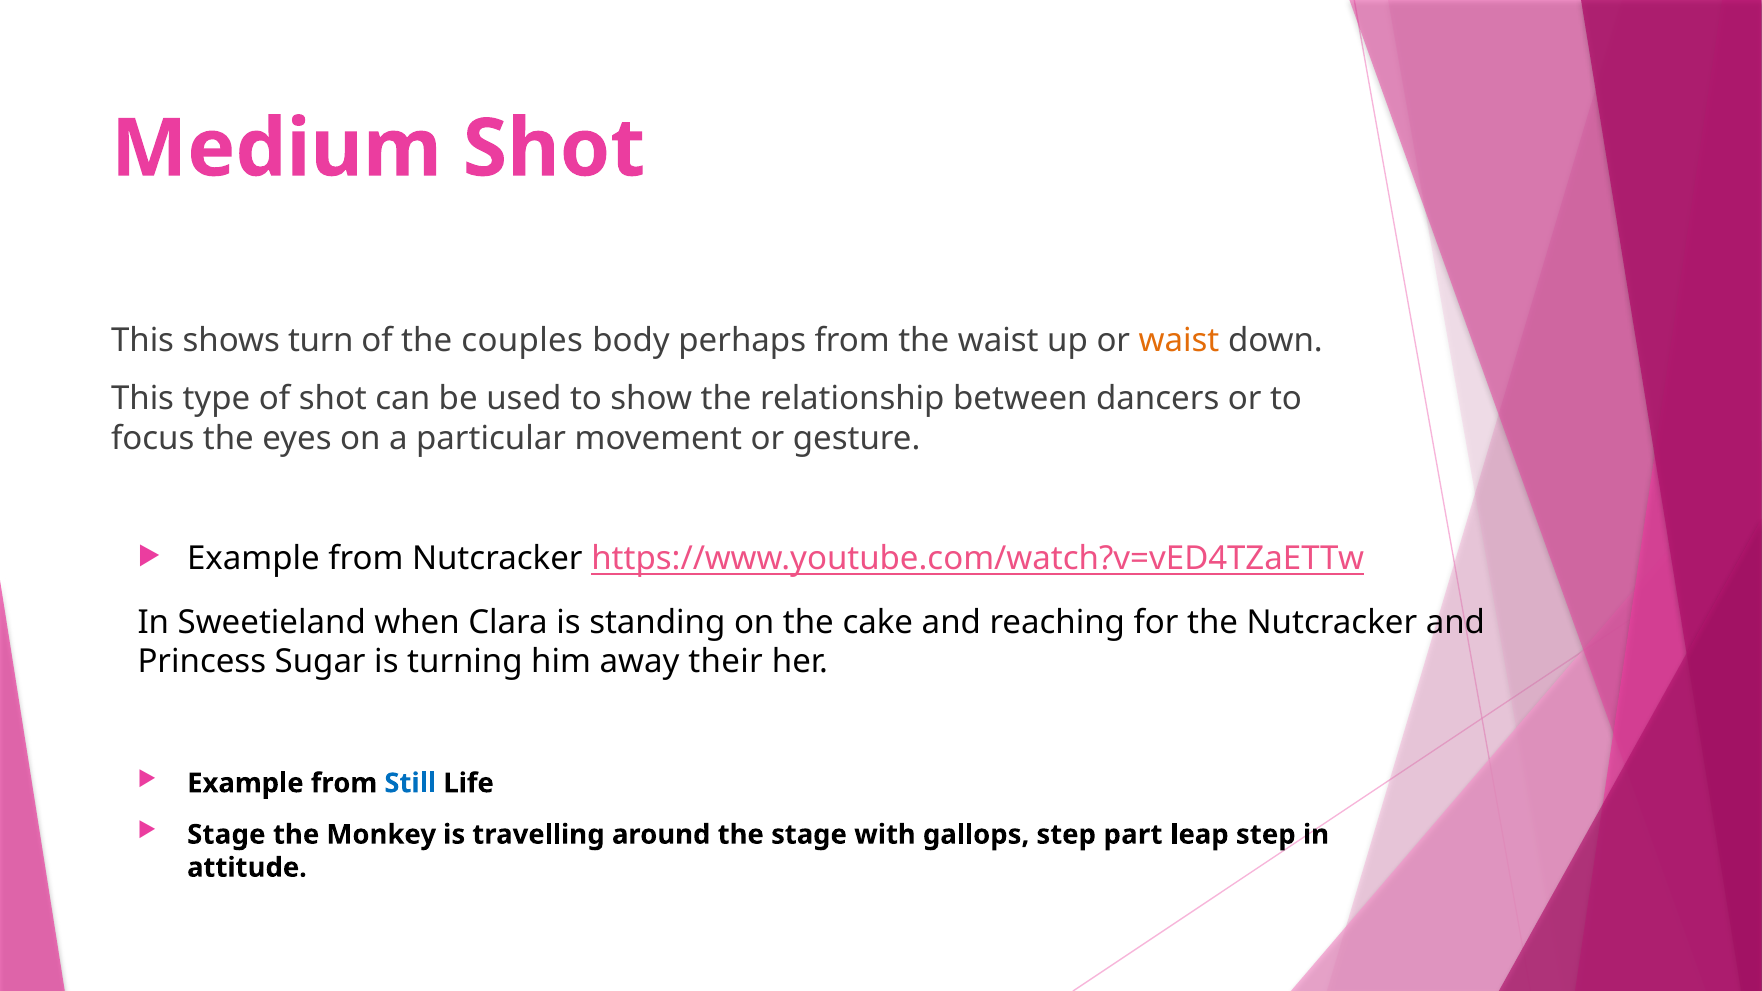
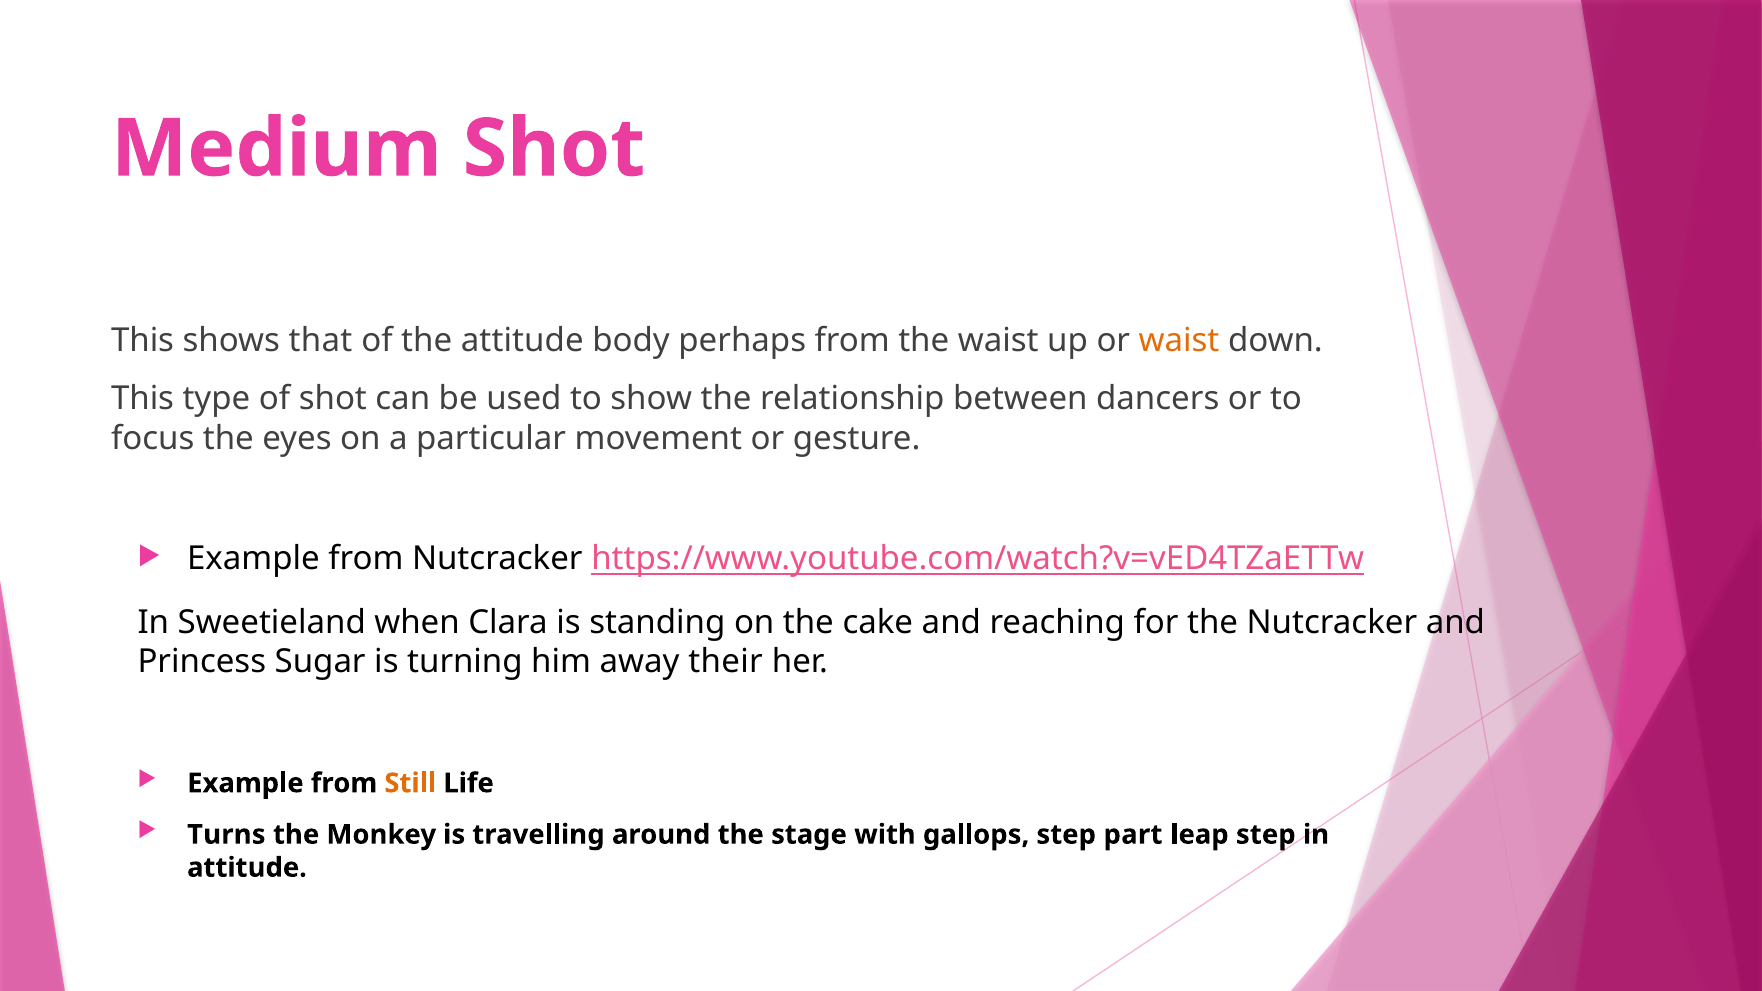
turn: turn -> that
the couples: couples -> attitude
Still colour: blue -> orange
Stage at (226, 835): Stage -> Turns
